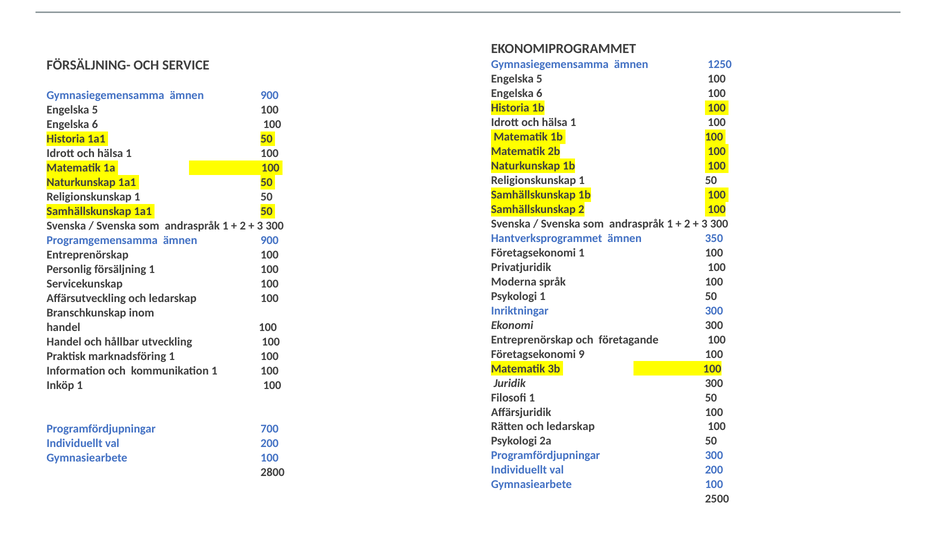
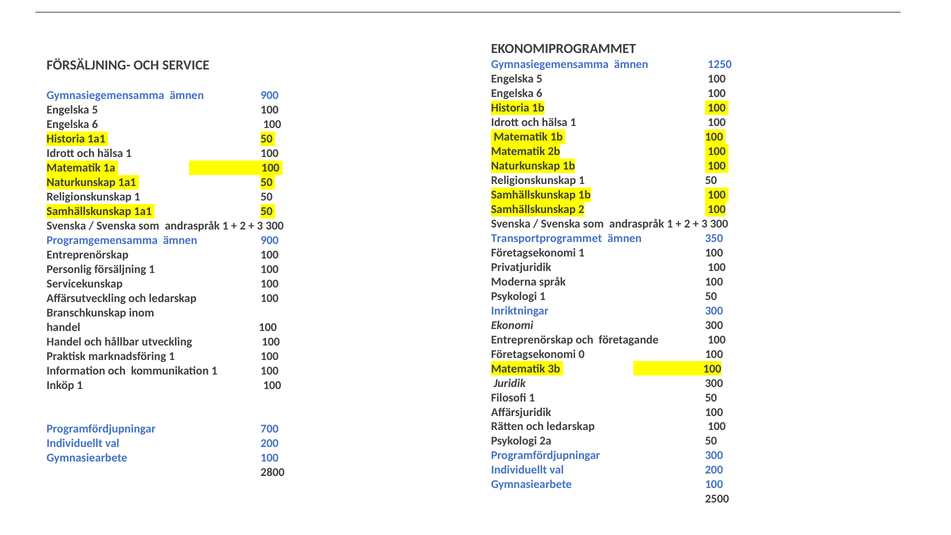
Hantverksprogrammet: Hantverksprogrammet -> Transportprogrammet
9: 9 -> 0
